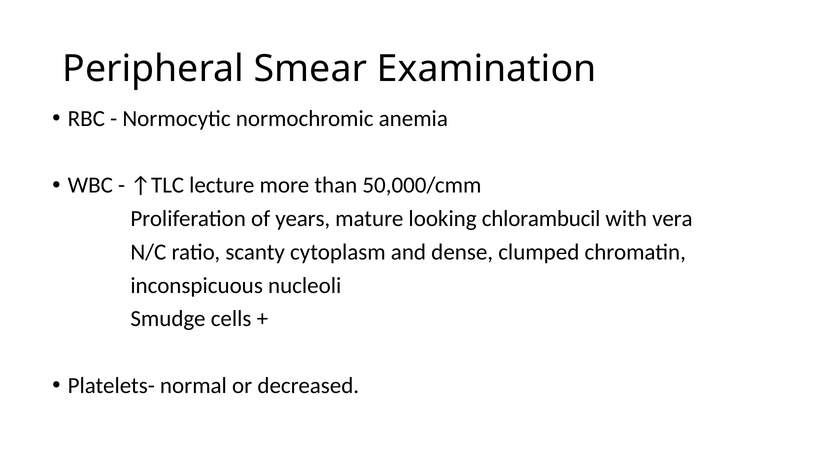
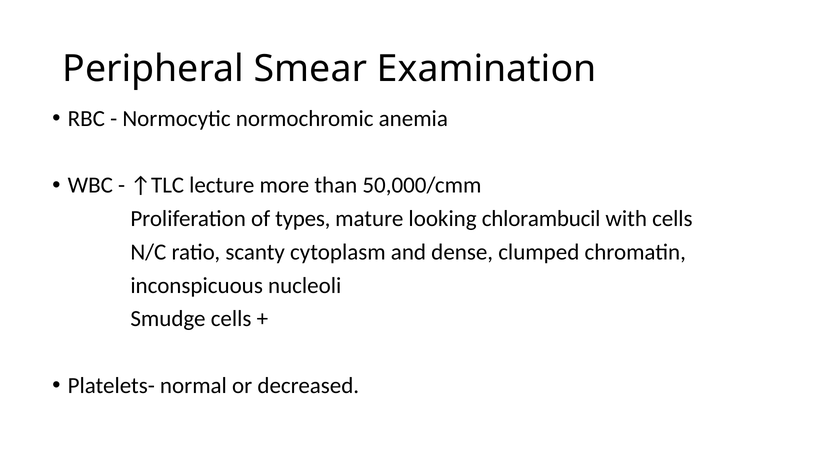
years: years -> types
with vera: vera -> cells
